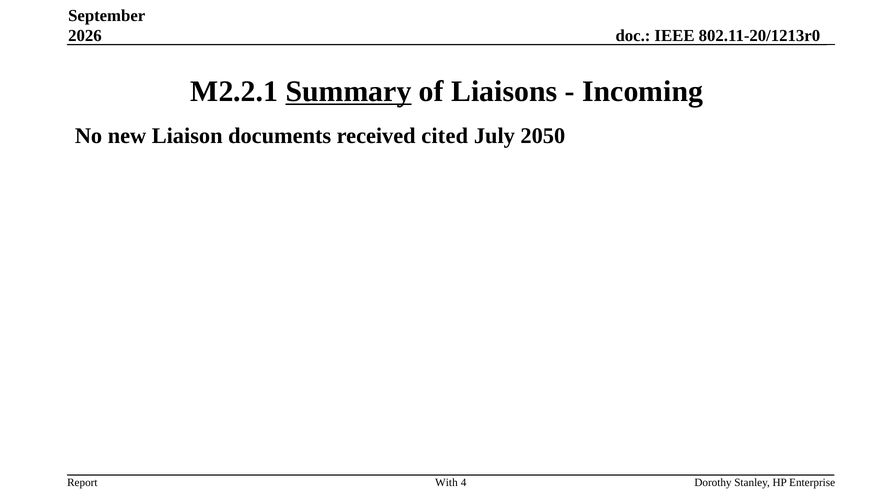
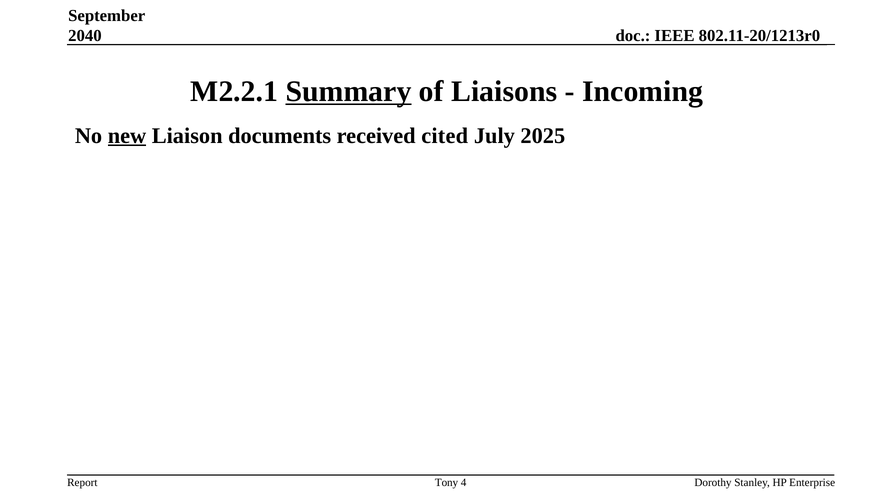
2026: 2026 -> 2040
new underline: none -> present
2050: 2050 -> 2025
With: With -> Tony
